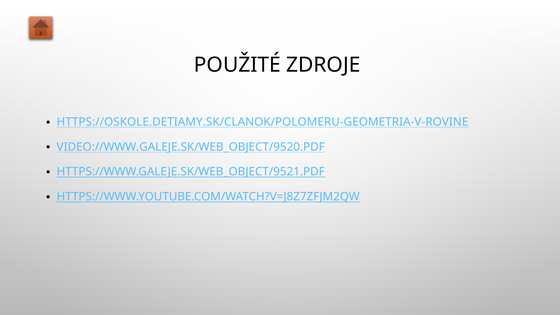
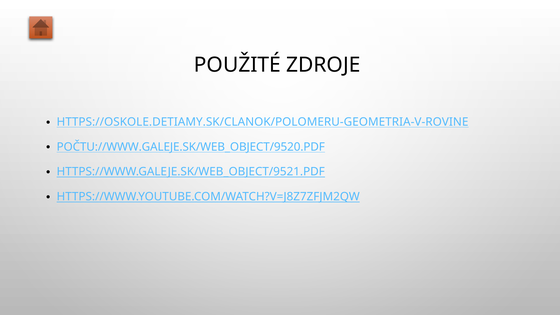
VIDEO://WWW.GALEJE.SK/WEB_OBJECT/9520.PDF: VIDEO://WWW.GALEJE.SK/WEB_OBJECT/9520.PDF -> POČTU://WWW.GALEJE.SK/WEB_OBJECT/9520.PDF
